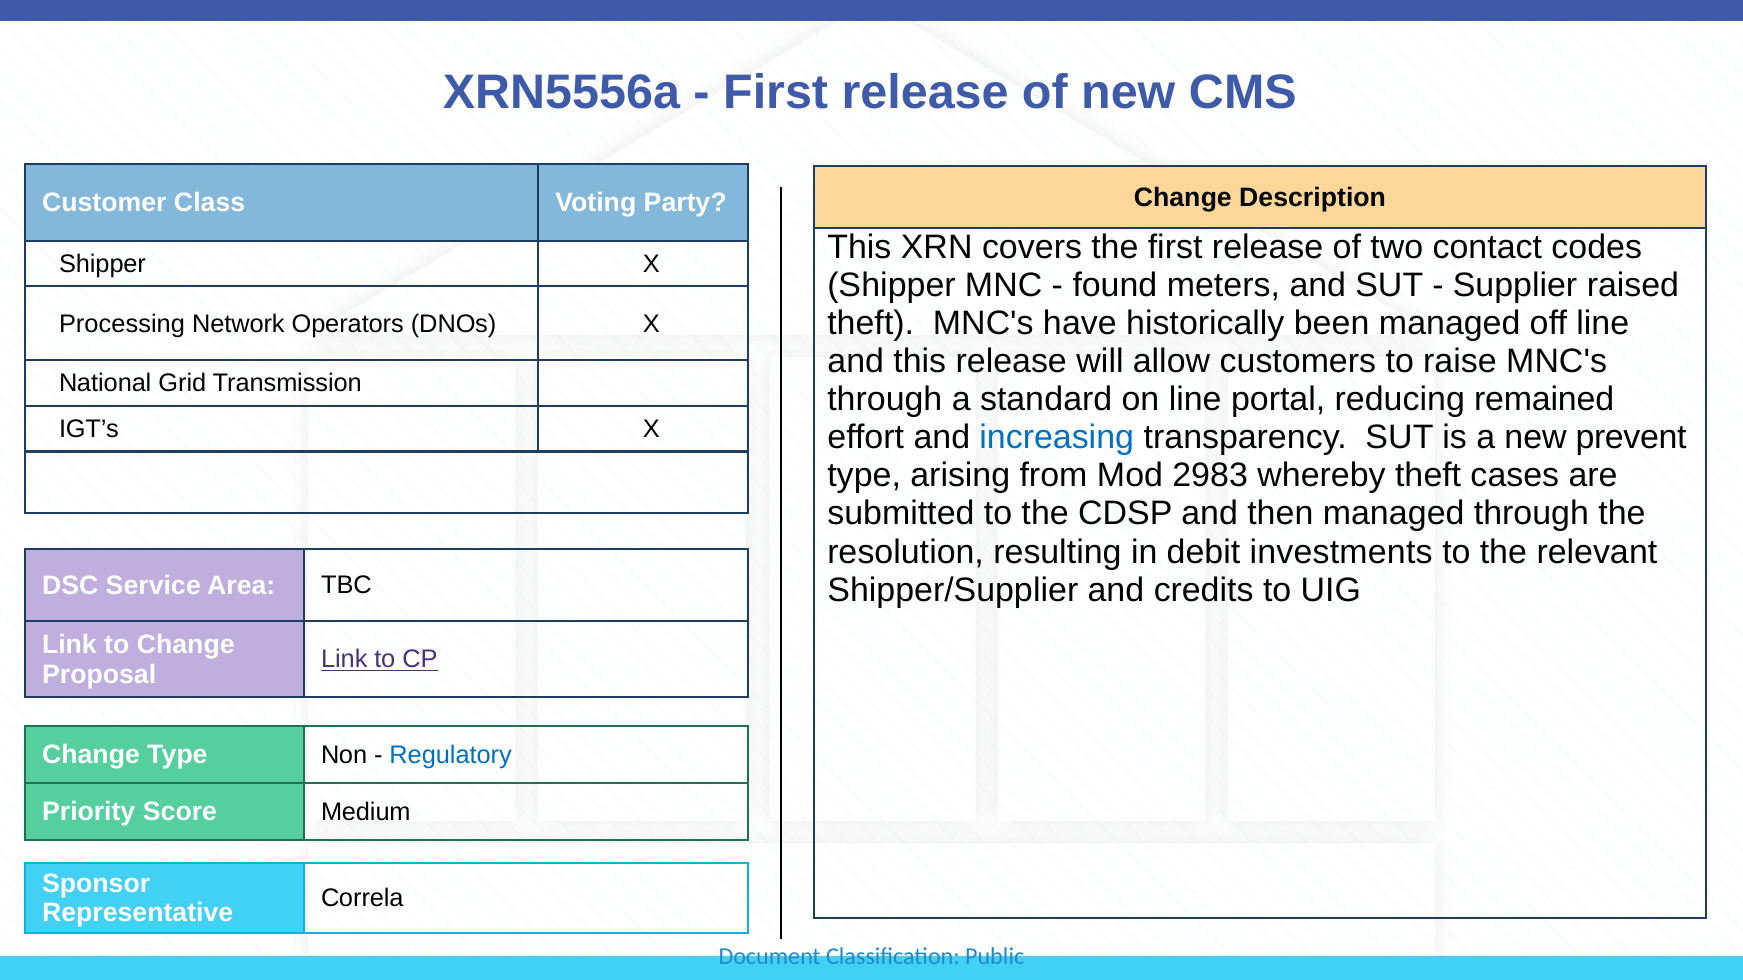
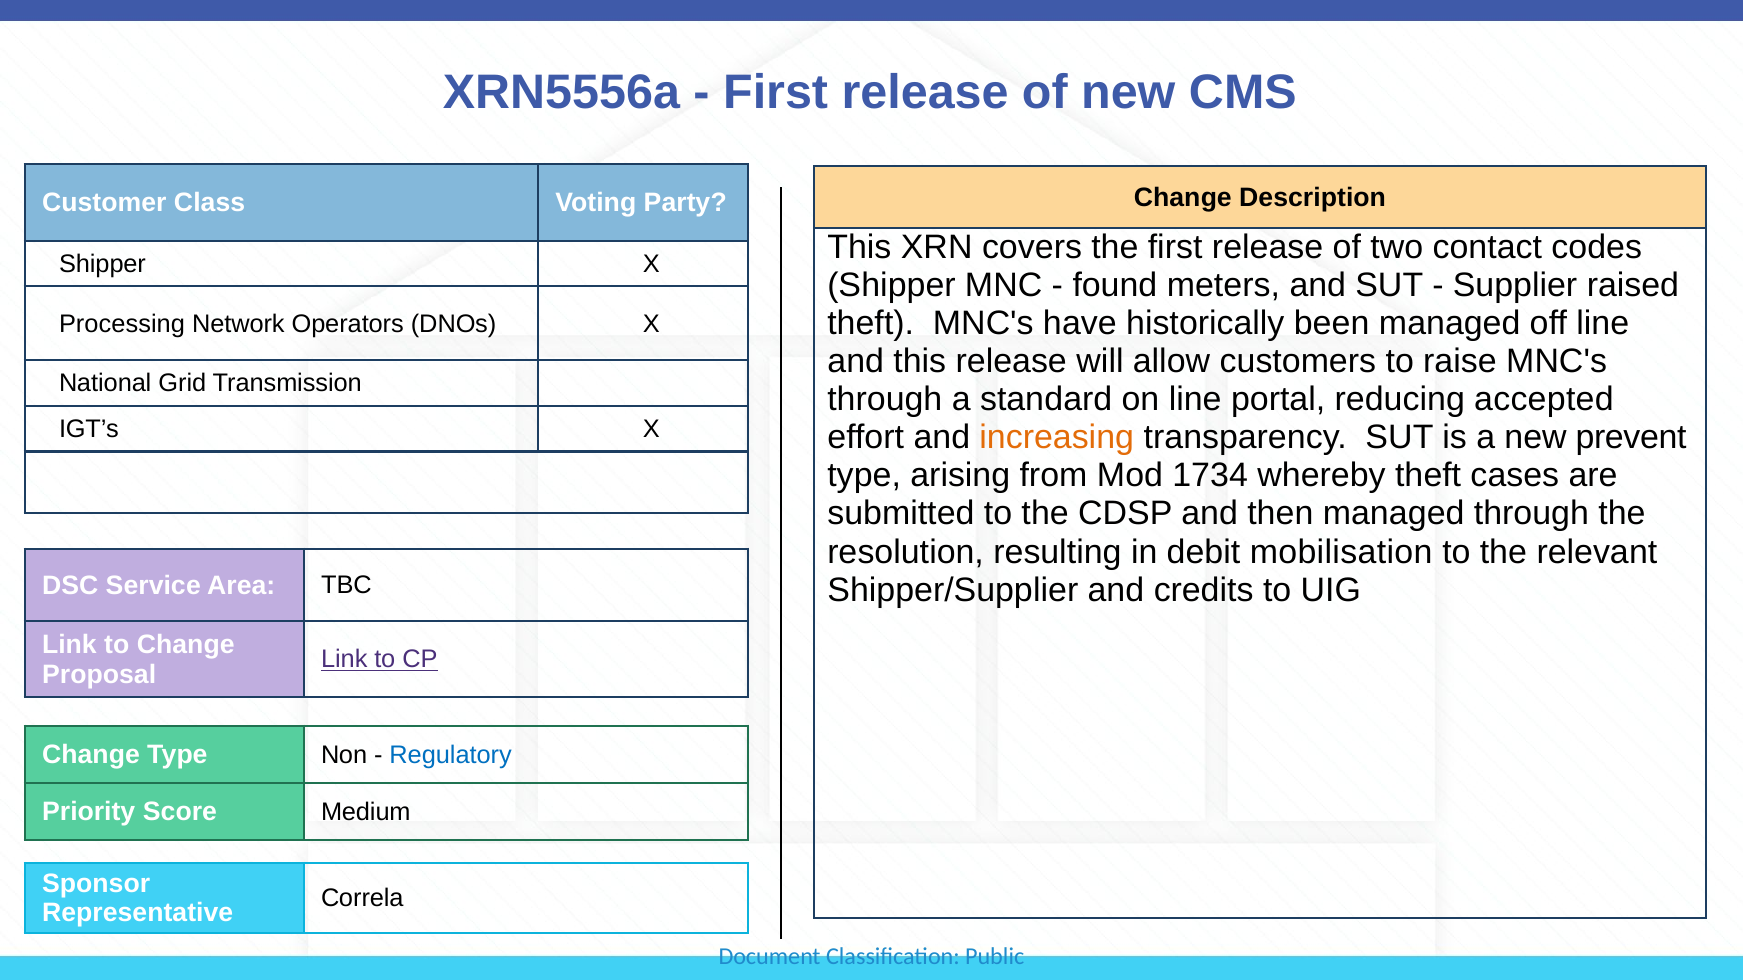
remained: remained -> accepted
increasing colour: blue -> orange
2983: 2983 -> 1734
investments: investments -> mobilisation
